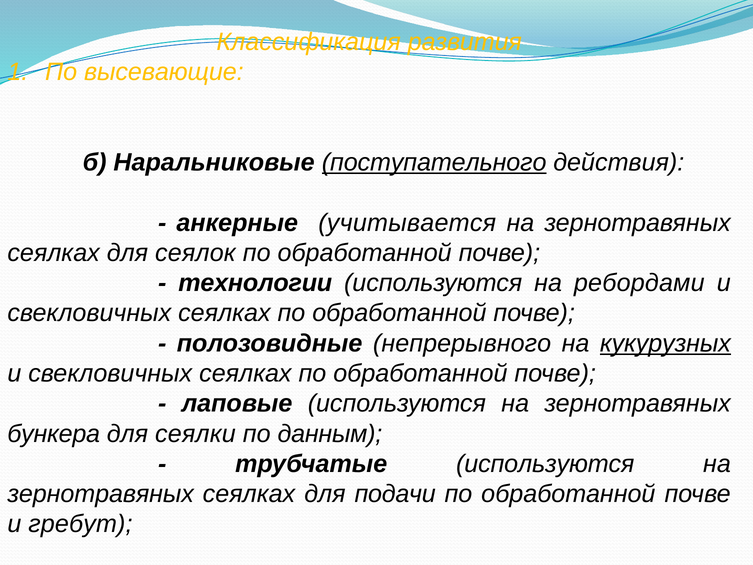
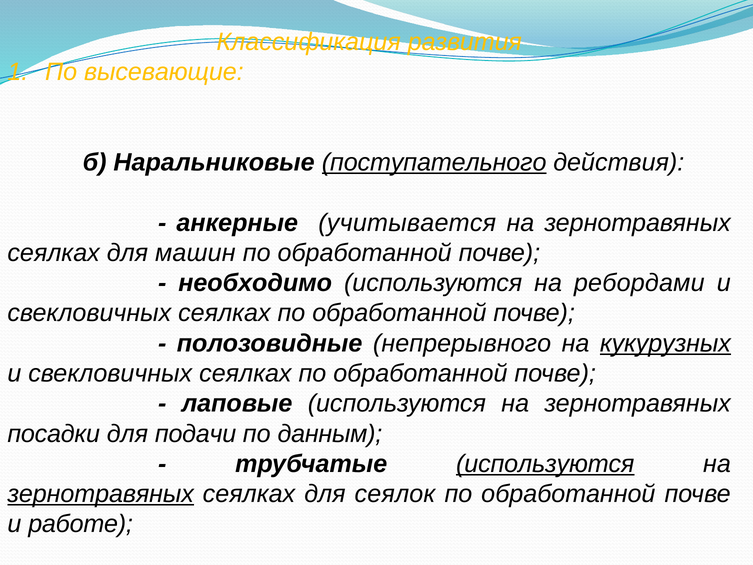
сеялок: сеялок -> машин
технологии: технологии -> необходимо
бункера: бункера -> посадки
сеялки: сеялки -> подачи
используются at (545, 464) underline: none -> present
зернотравяных at (101, 494) underline: none -> present
подачи: подачи -> сеялок
гребут: гребут -> работе
